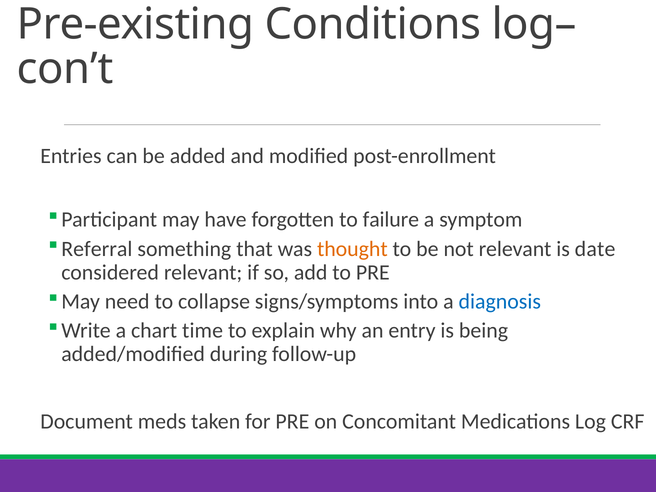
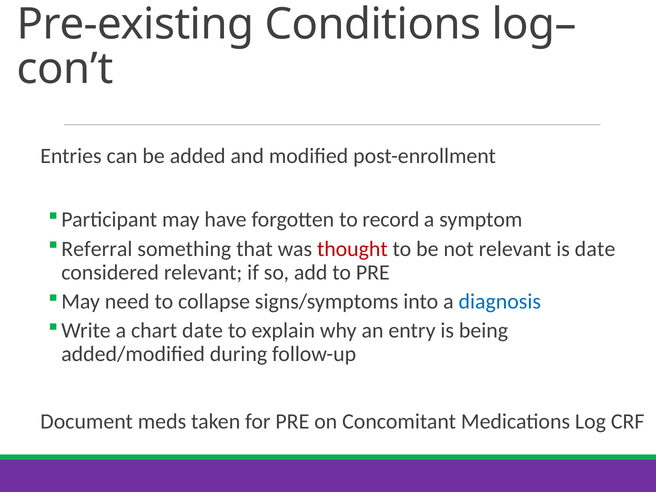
failure: failure -> record
thought colour: orange -> red
chart time: time -> date
